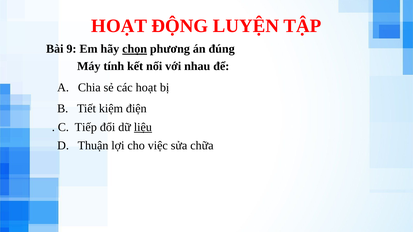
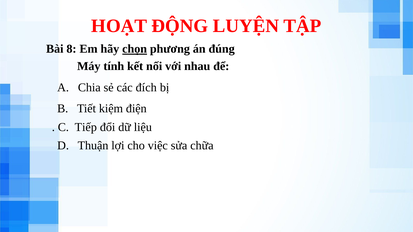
9: 9 -> 8
các hoạt: hoạt -> đích
liệu underline: present -> none
